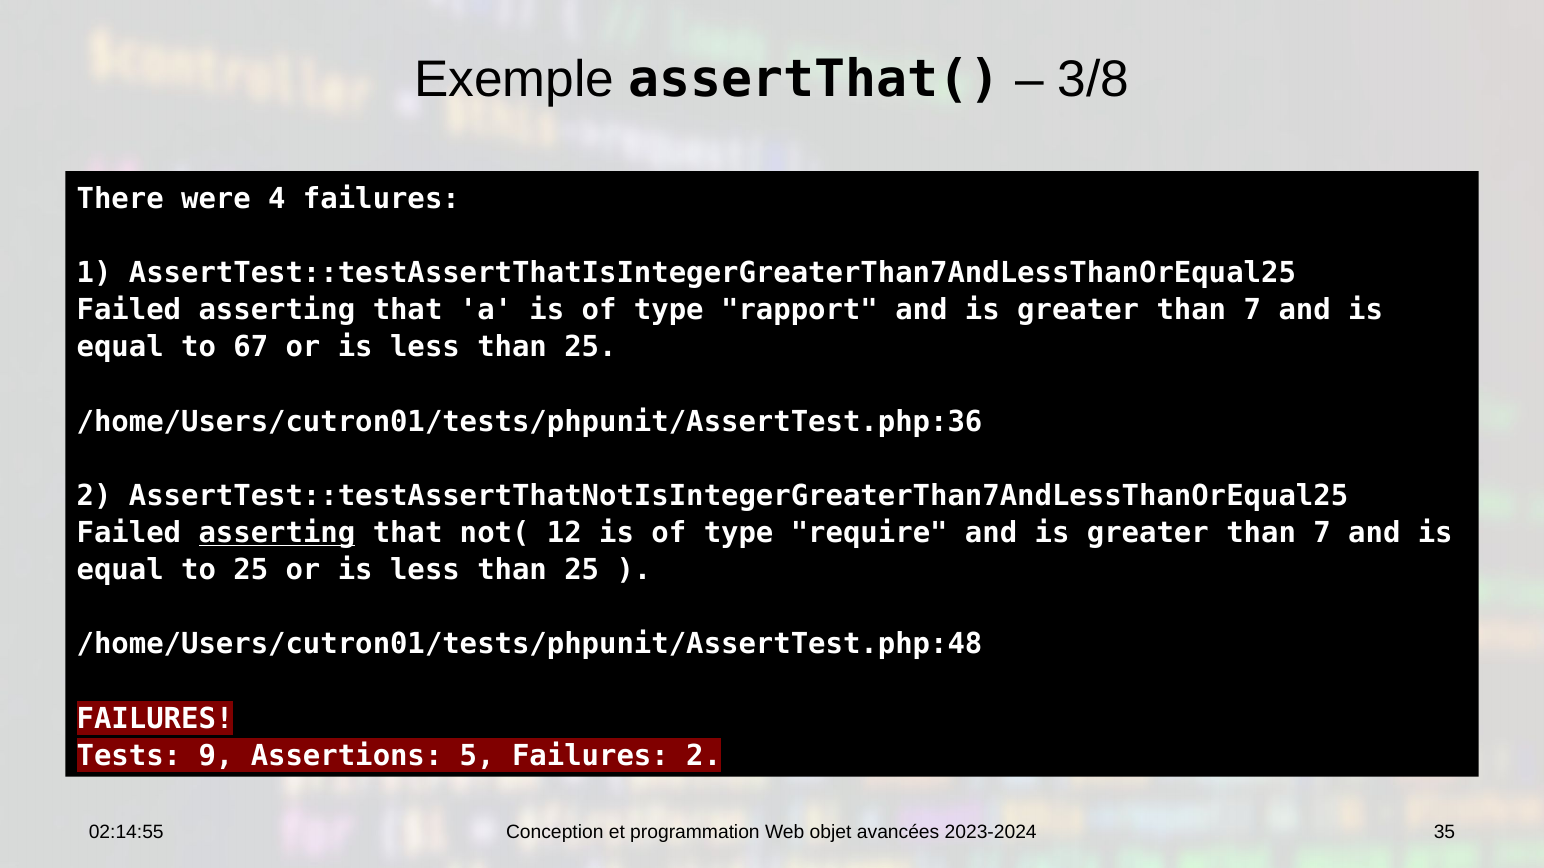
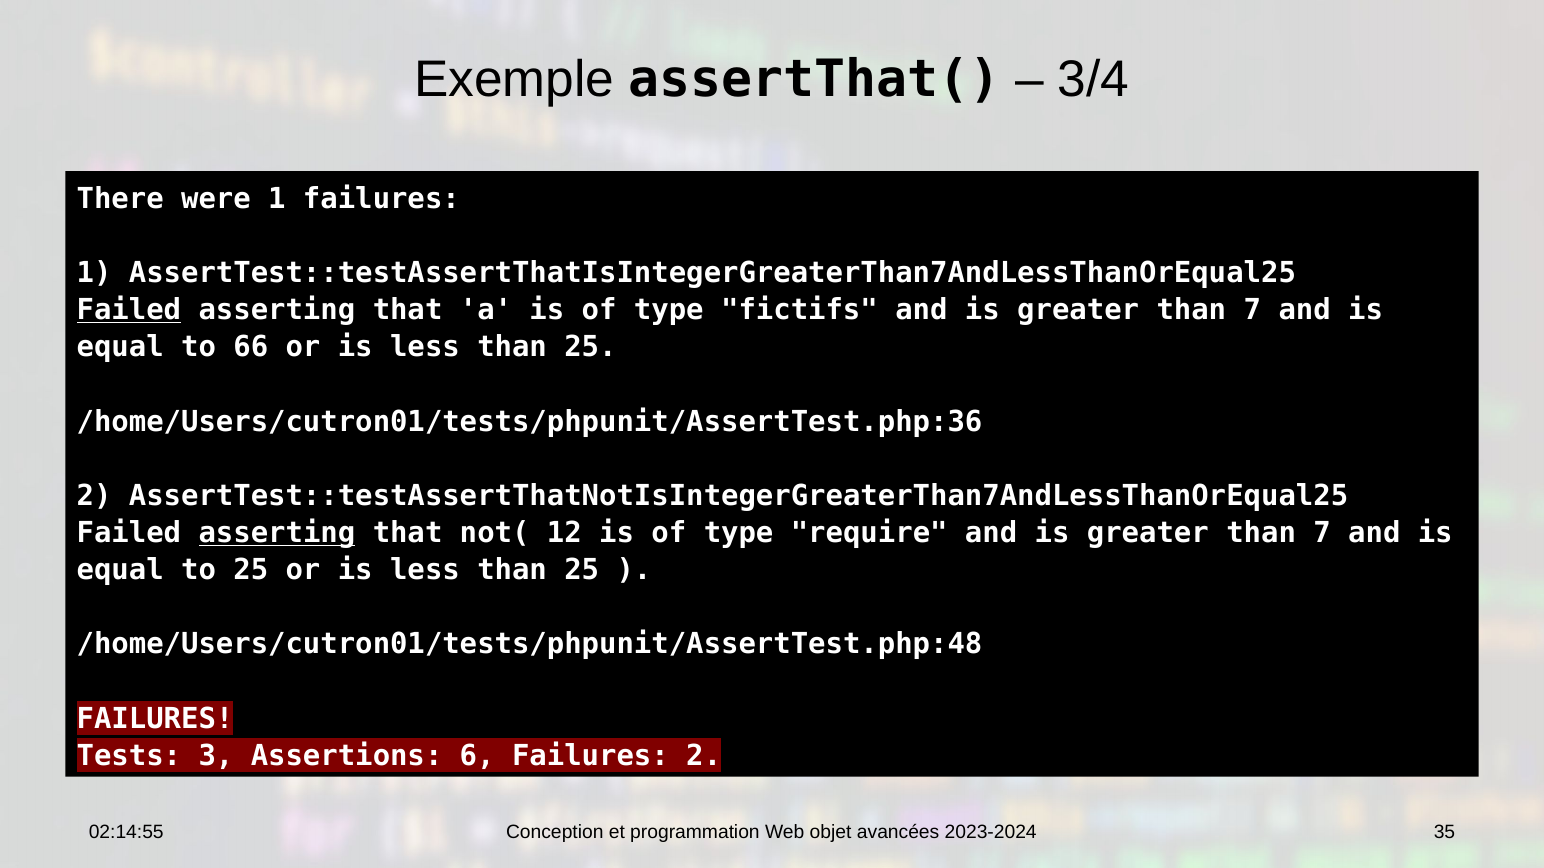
3/8: 3/8 -> 3/4
were 4: 4 -> 1
Failed at (129, 310) underline: none -> present
rapport: rapport -> fictifs
67: 67 -> 66
9: 9 -> 3
5: 5 -> 6
